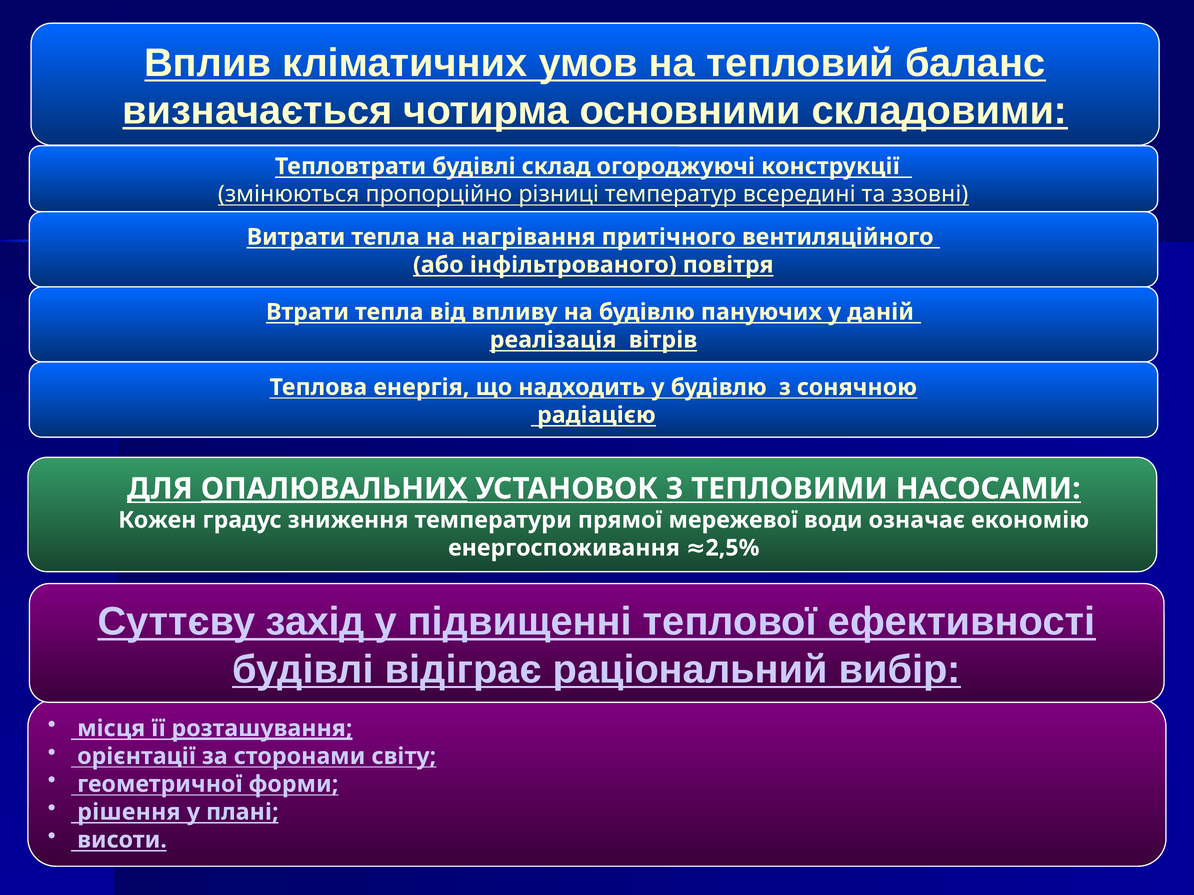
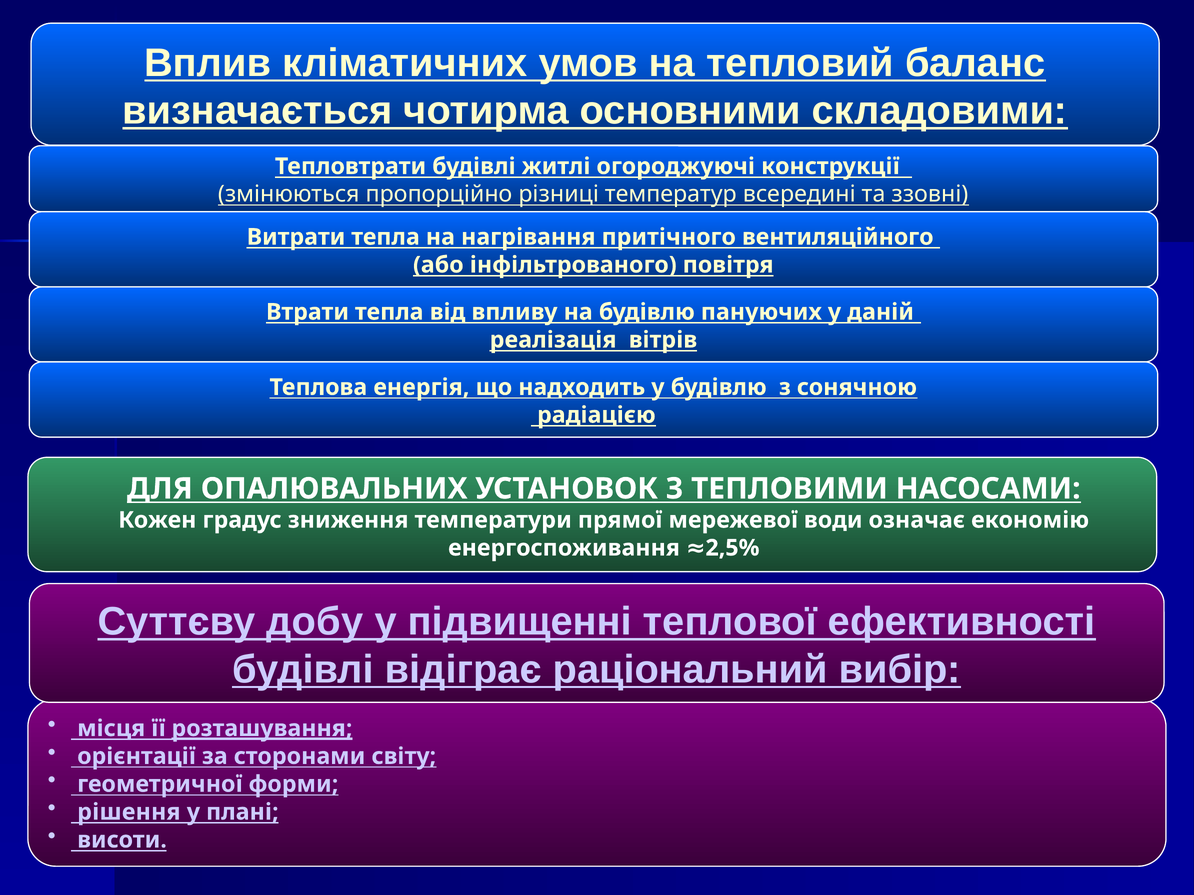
склад: склад -> житлі
ОПАЛЮВАЛЬНИХ underline: present -> none
захід: захід -> добу
